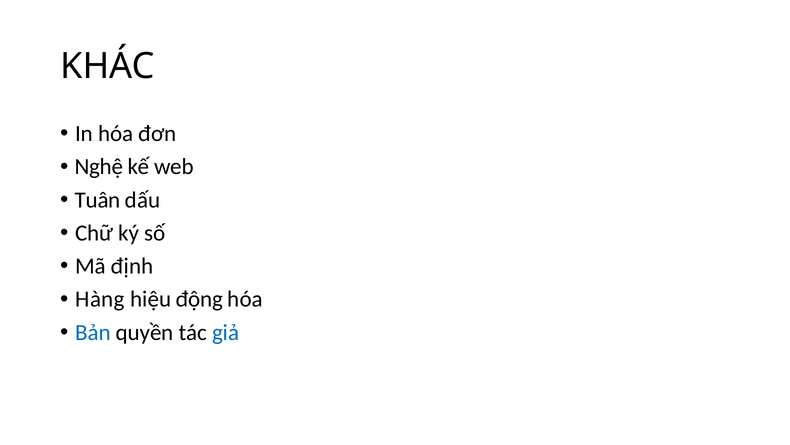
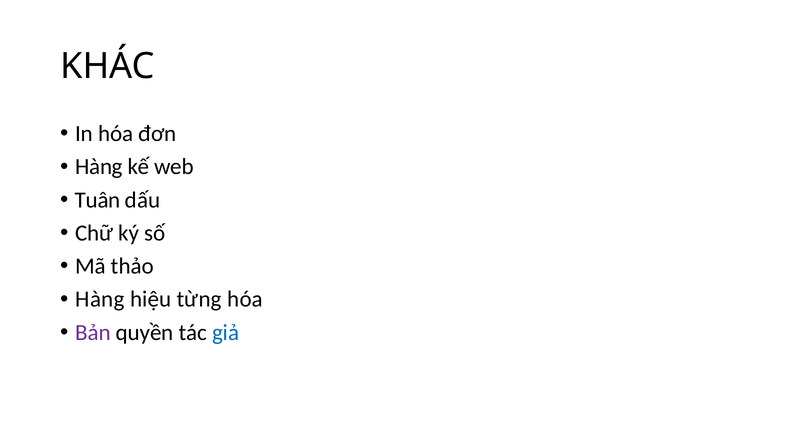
Nghệ at (99, 167): Nghệ -> Hàng
định: định -> thảo
động: động -> từng
Bản colour: blue -> purple
